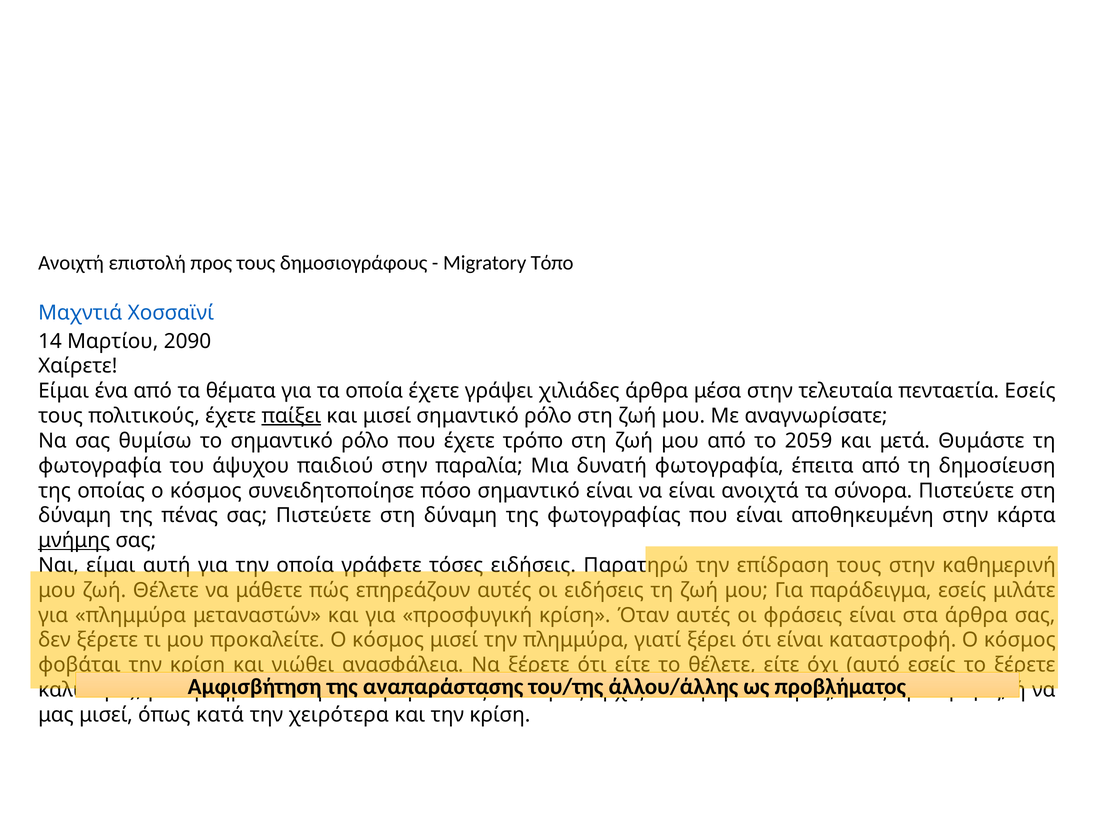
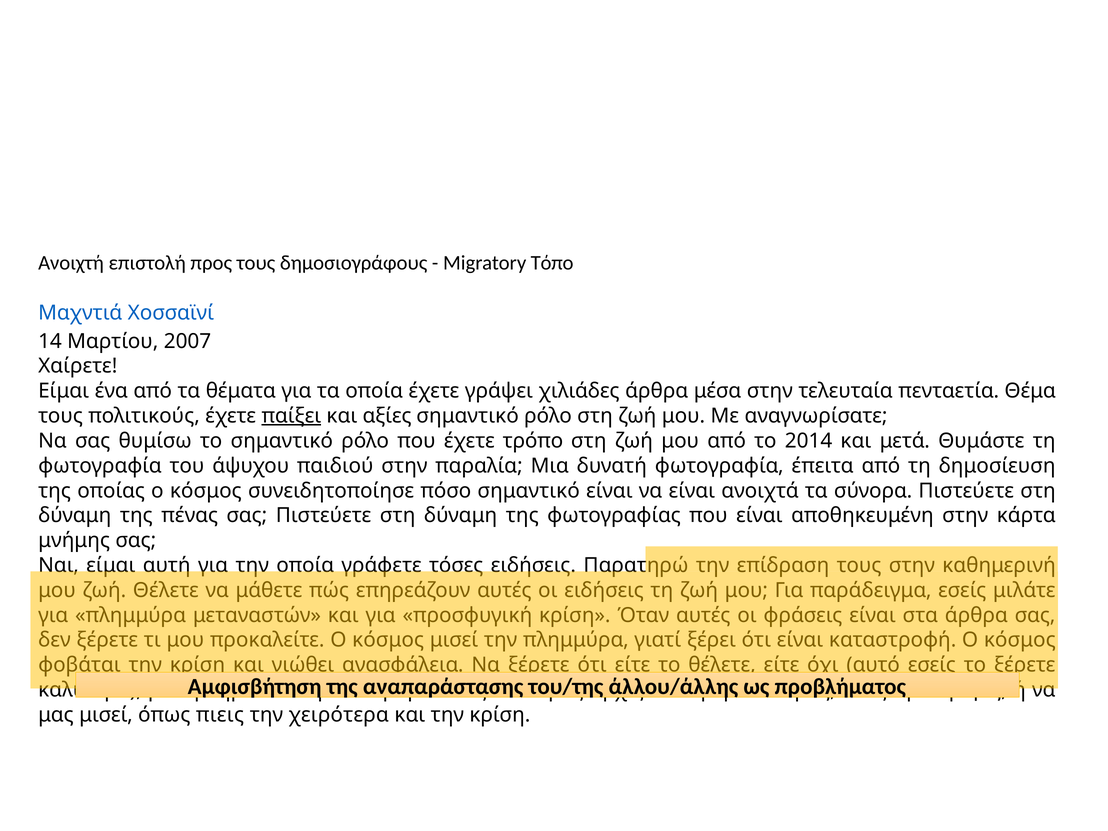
2090: 2090 -> 2007
πενταετία Εσείς: Εσείς -> Θέμα
και μισεί: μισεί -> αξίες
2059: 2059 -> 2014
μνήμης underline: present -> none
κατά: κατά -> πιεις
